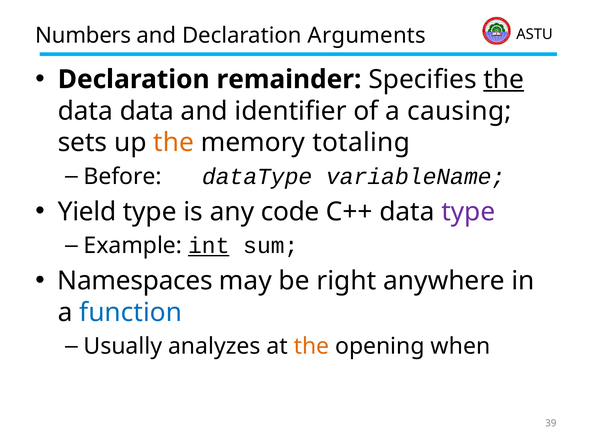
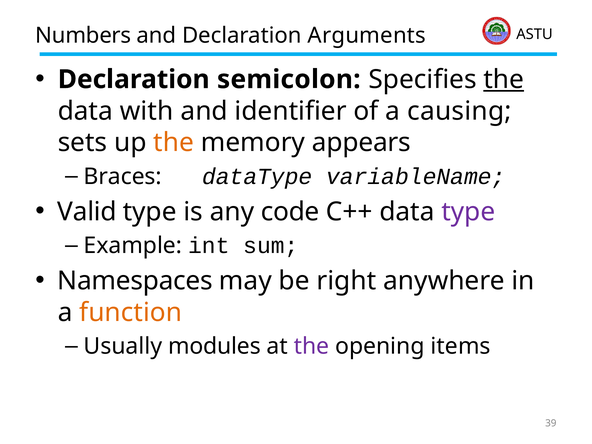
remainder: remainder -> semicolon
data data: data -> with
totaling: totaling -> appears
Before: Before -> Braces
Yield: Yield -> Valid
int underline: present -> none
function colour: blue -> orange
analyzes: analyzes -> modules
the at (311, 346) colour: orange -> purple
when: when -> items
